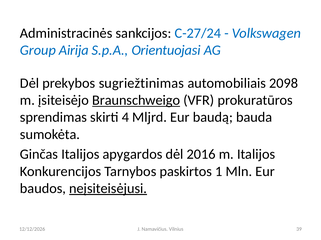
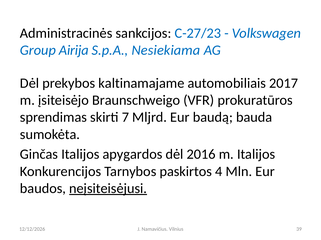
C-27/24: C-27/24 -> C-27/23
Orientuojasi: Orientuojasi -> Nesiekiama
sugriežtinimas: sugriežtinimas -> kaltinamajame
2098: 2098 -> 2017
Braunschweigo underline: present -> none
4: 4 -> 7
1: 1 -> 4
